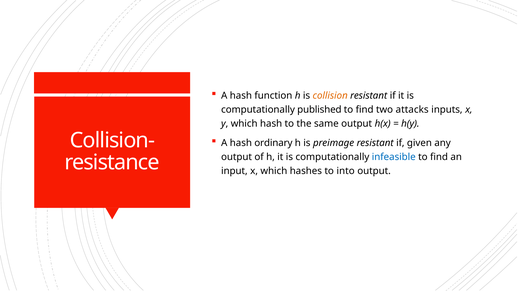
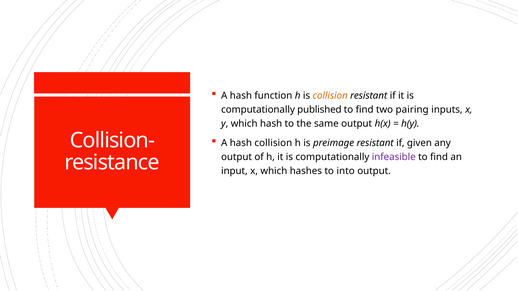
attacks: attacks -> pairing
hash ordinary: ordinary -> collision
infeasible colour: blue -> purple
